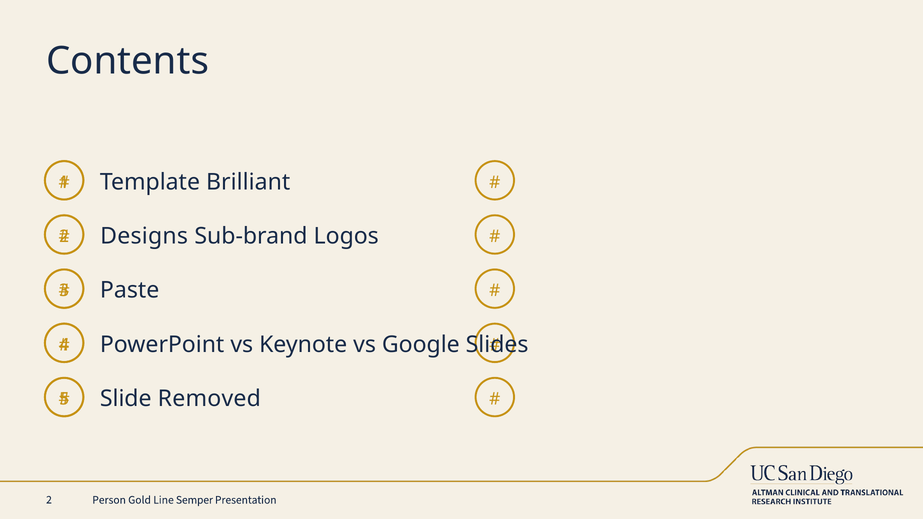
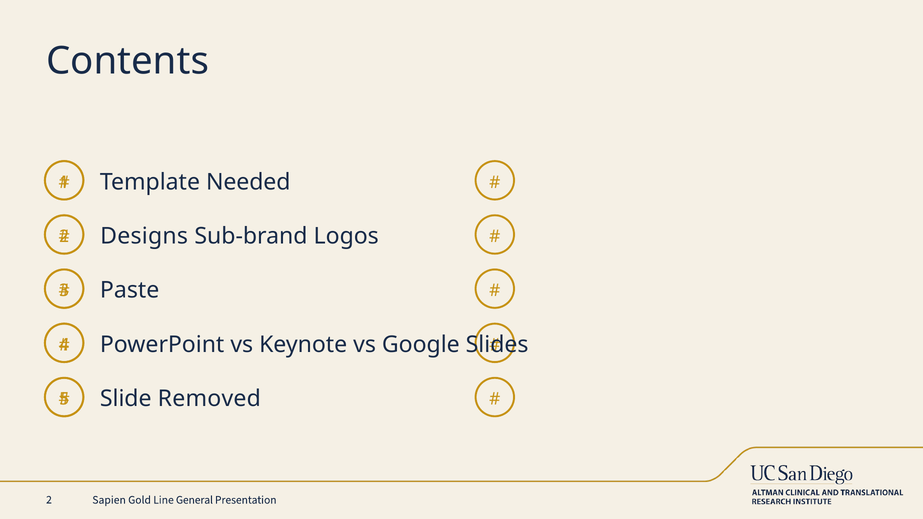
Brilliant: Brilliant -> Needed
Person: Person -> Sapien
Semper: Semper -> General
